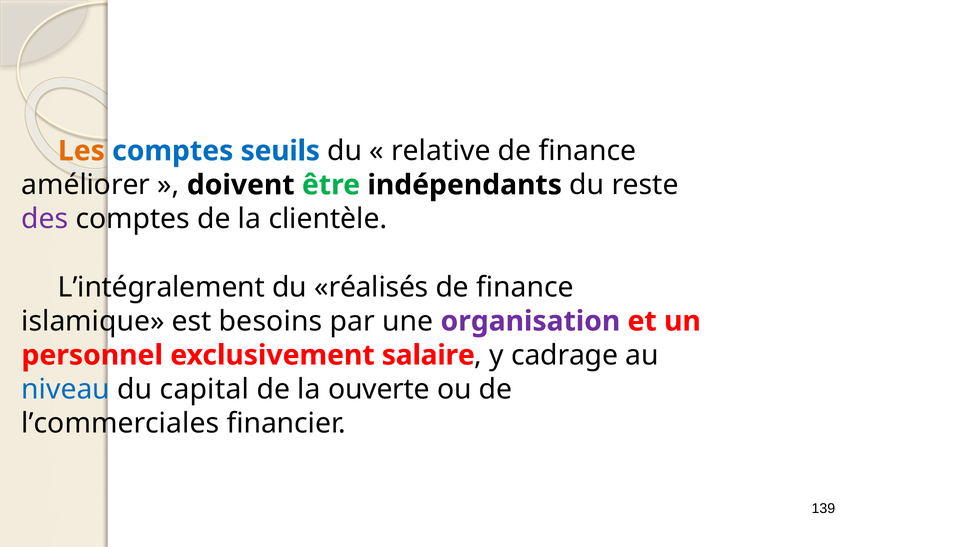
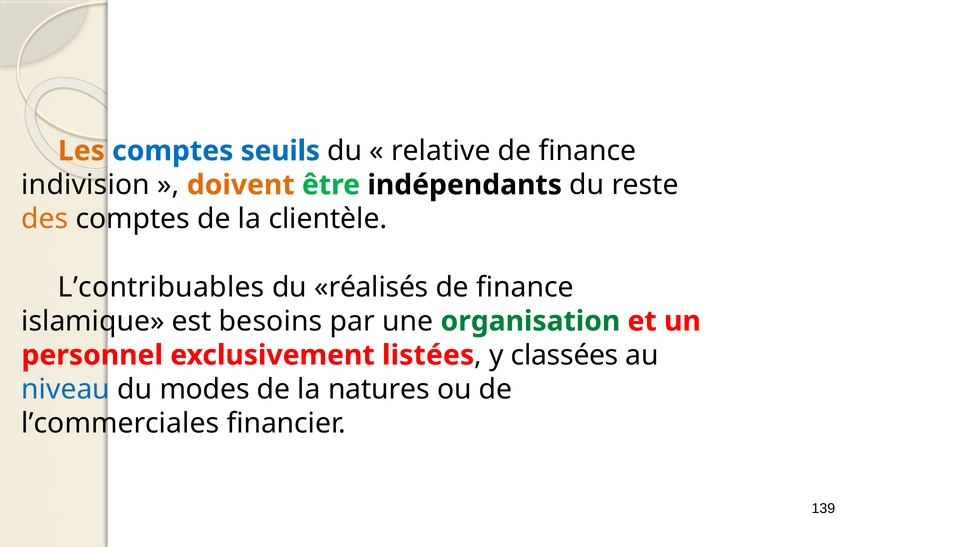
améliorer: améliorer -> indivision
doivent colour: black -> orange
des colour: purple -> orange
L’intégralement: L’intégralement -> L’contribuables
organisation colour: purple -> green
salaire: salaire -> listées
cadrage: cadrage -> classées
capital: capital -> modes
ouverte: ouverte -> natures
